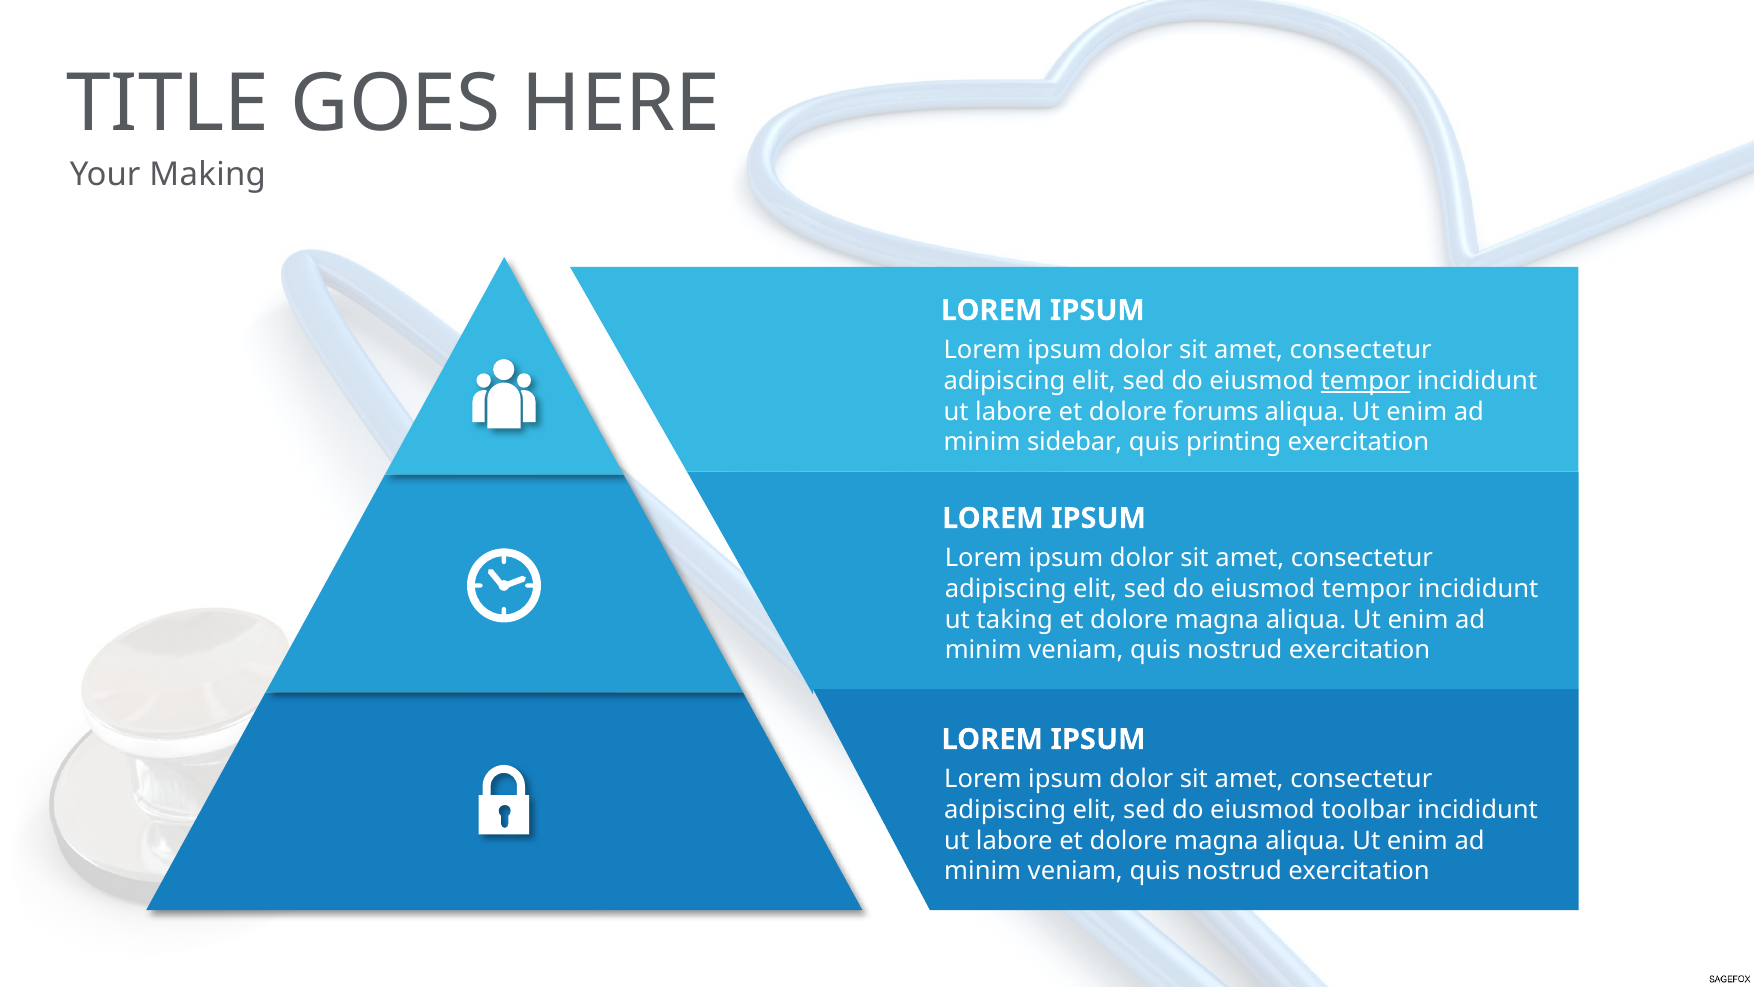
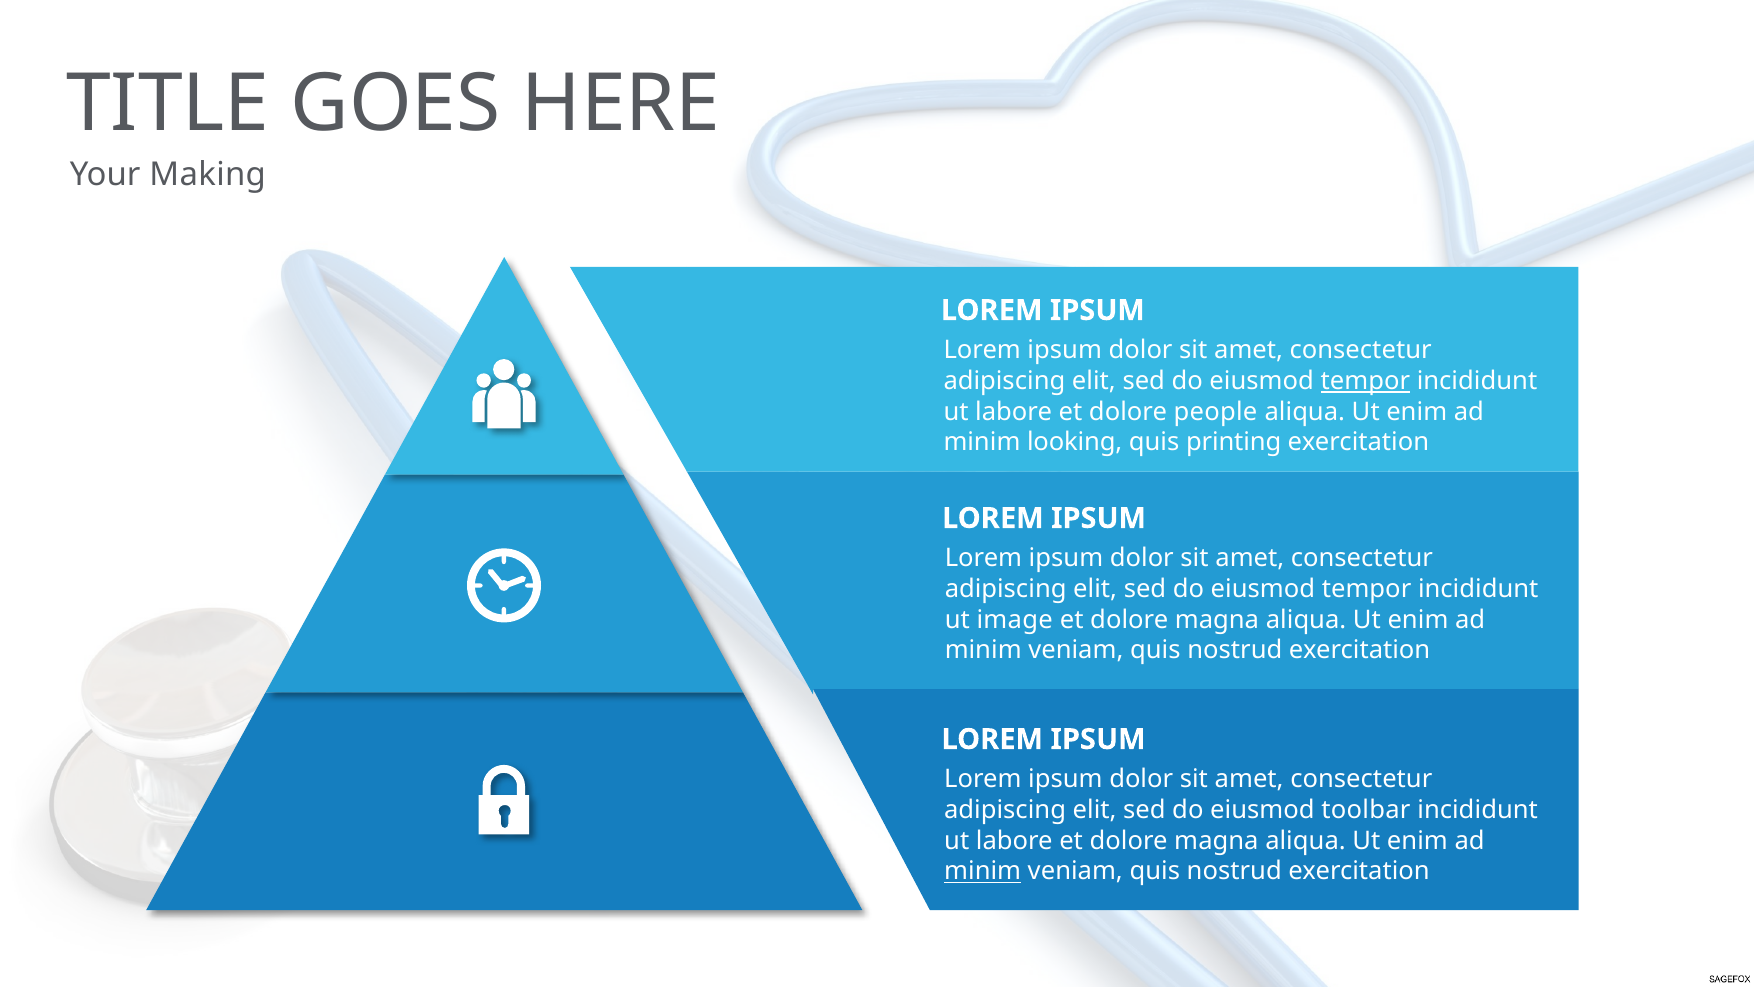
forums: forums -> people
sidebar: sidebar -> looking
taking: taking -> image
minim at (983, 871) underline: none -> present
